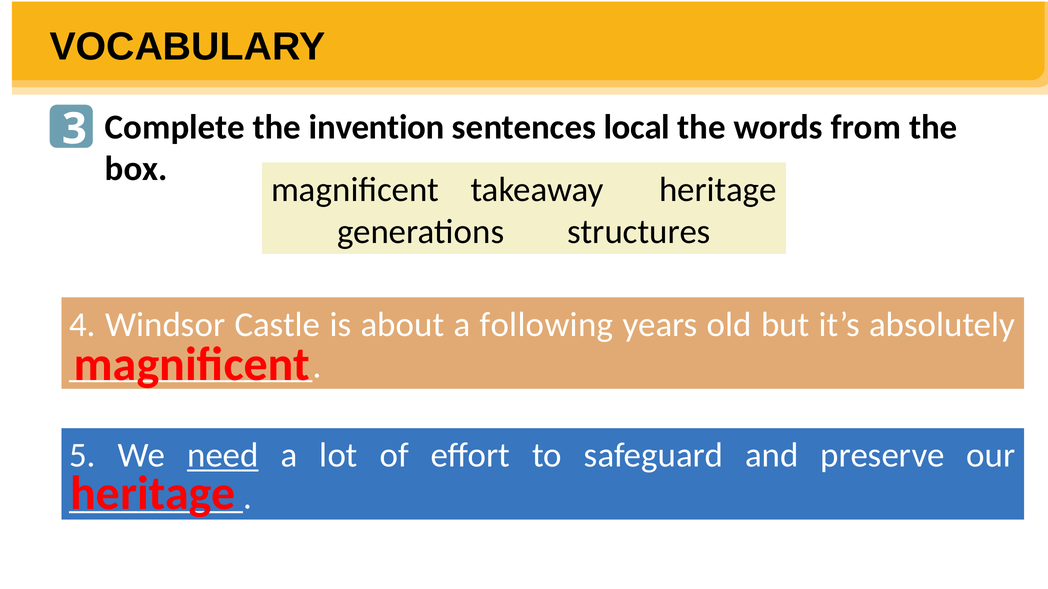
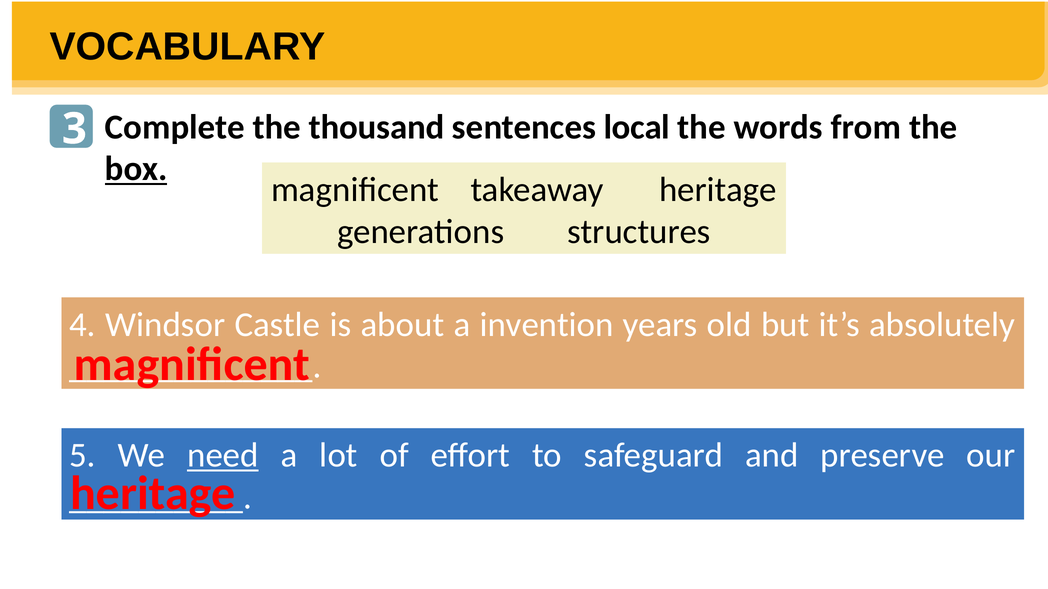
invention: invention -> thousand
box underline: none -> present
following: following -> invention
